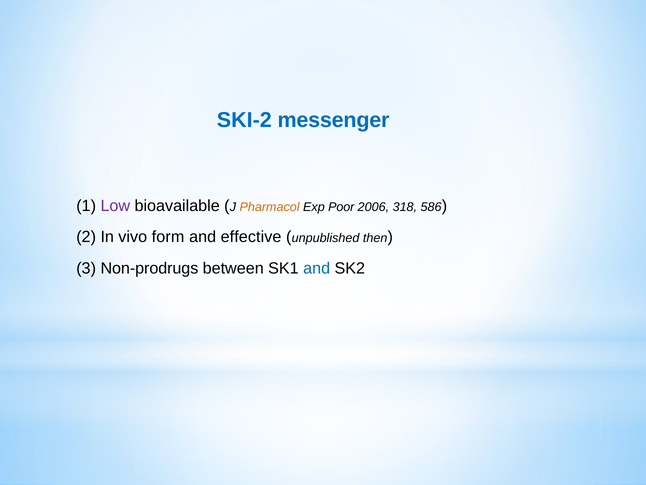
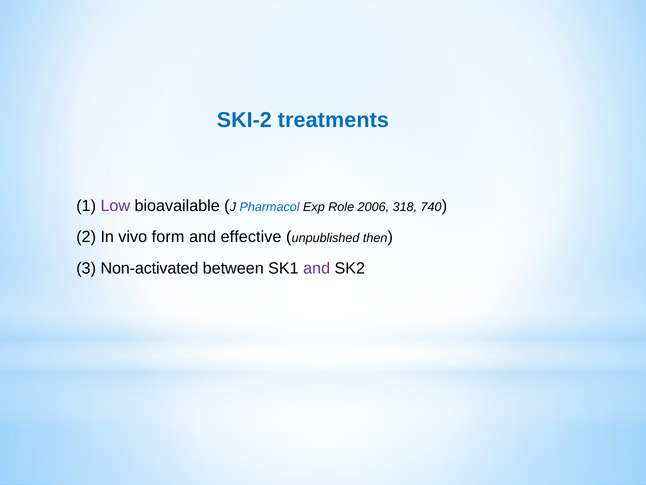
messenger: messenger -> treatments
Pharmacol colour: orange -> blue
Poor: Poor -> Role
586: 586 -> 740
Non-prodrugs: Non-prodrugs -> Non-activated
and at (317, 268) colour: blue -> purple
